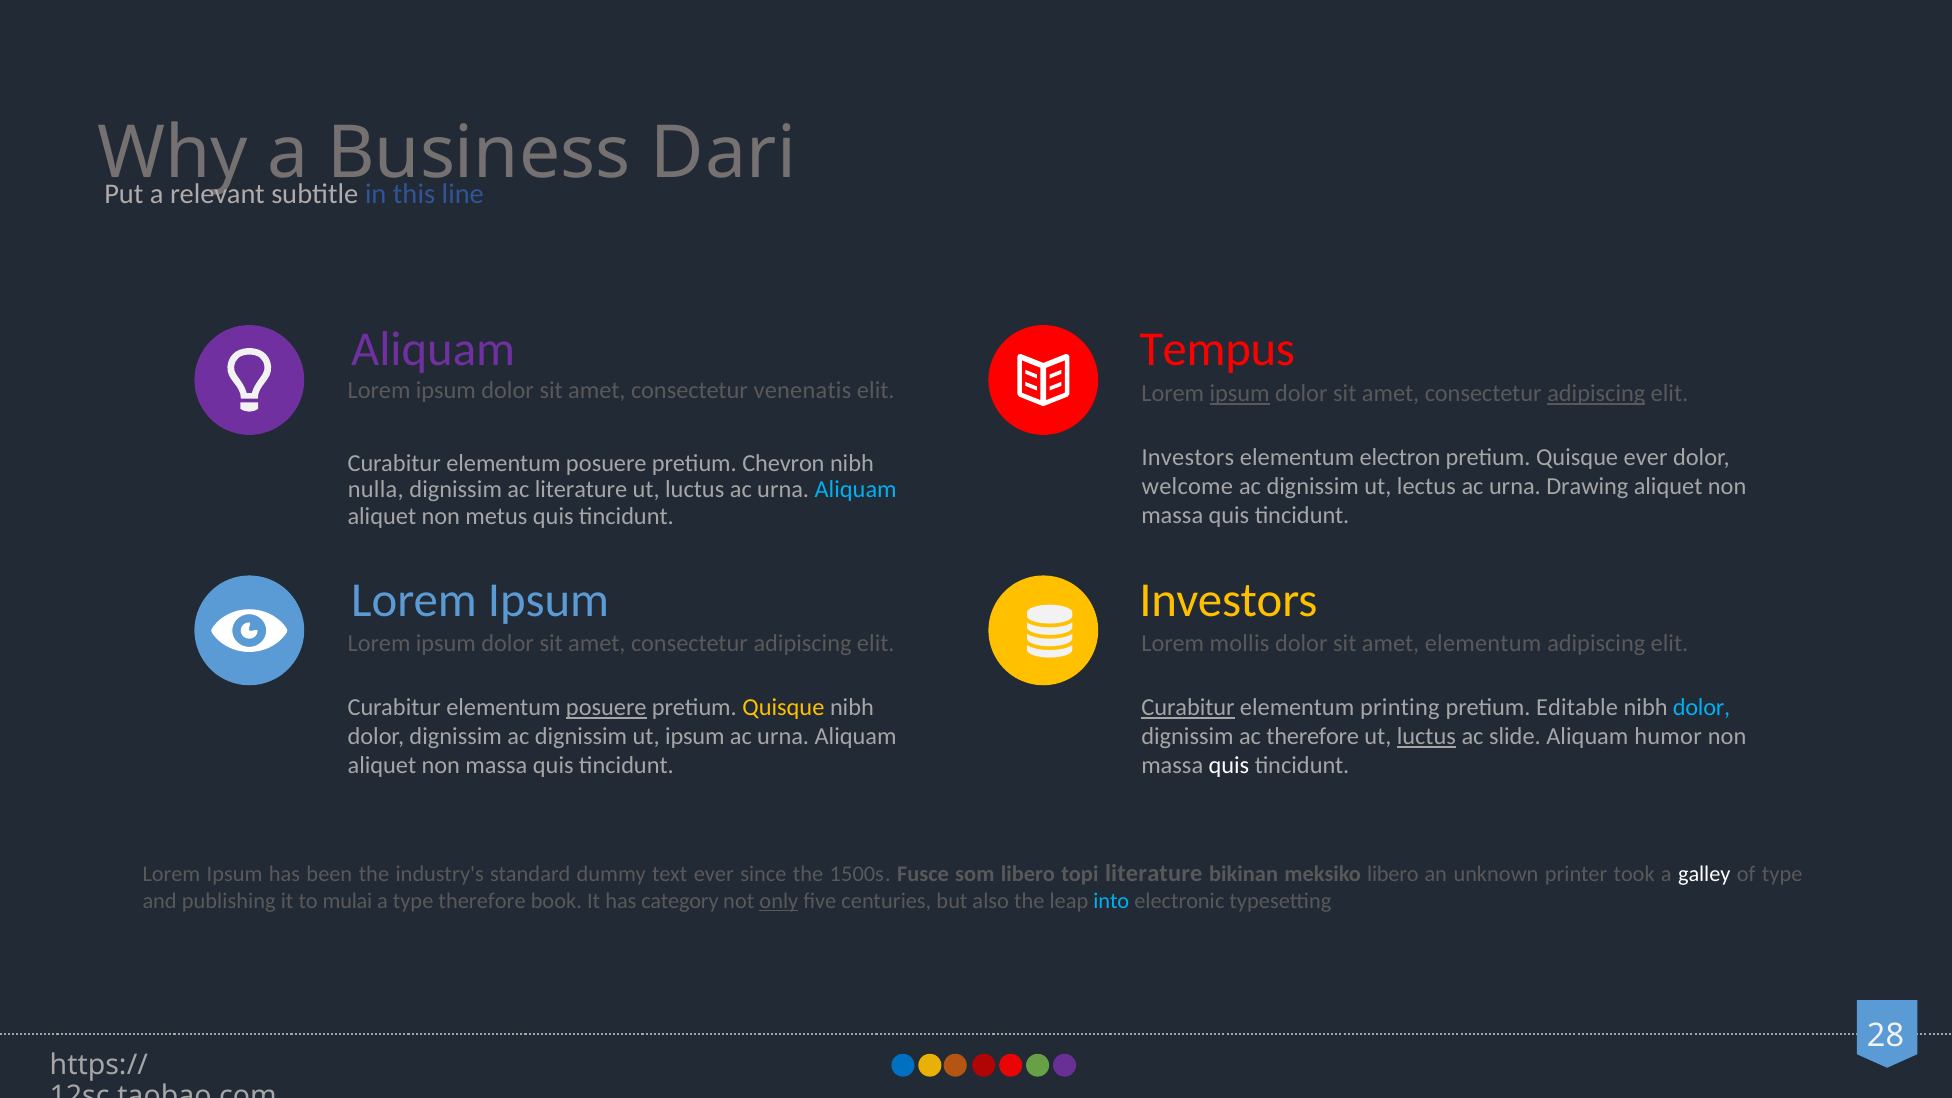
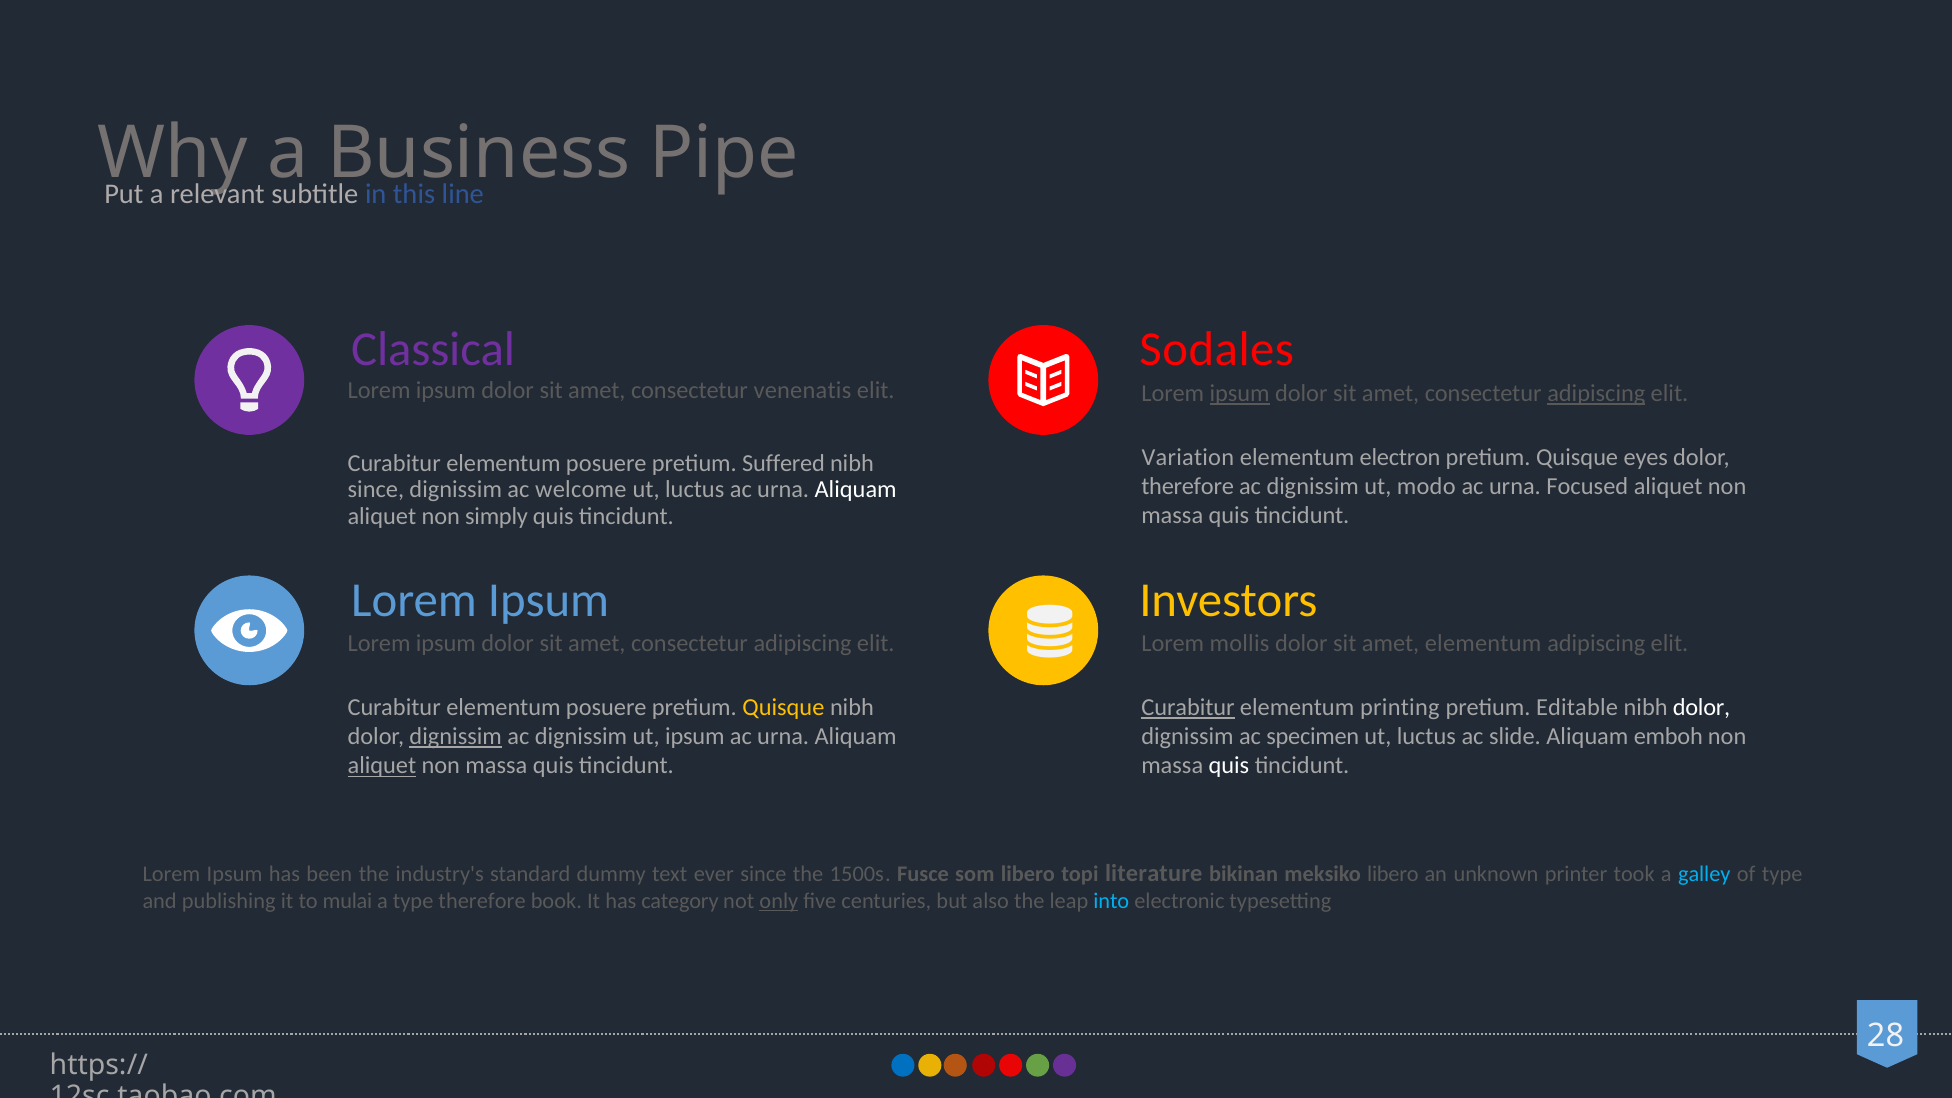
Dari: Dari -> Pipe
Aliquam at (433, 350): Aliquam -> Classical
Tempus: Tempus -> Sodales
Investors at (1188, 457): Investors -> Variation
Quisque ever: ever -> eyes
Chevron: Chevron -> Suffered
welcome at (1187, 486): welcome -> therefore
lectus: lectus -> modo
Drawing: Drawing -> Focused
nulla at (376, 490): nulla -> since
ac literature: literature -> welcome
Aliquam at (856, 490) colour: light blue -> white
metus: metus -> simply
posuere at (606, 707) underline: present -> none
dolor at (1702, 707) colour: light blue -> white
dignissim at (456, 737) underline: none -> present
ac therefore: therefore -> specimen
luctus at (1426, 737) underline: present -> none
humor: humor -> emboh
aliquet at (382, 766) underline: none -> present
galley colour: white -> light blue
